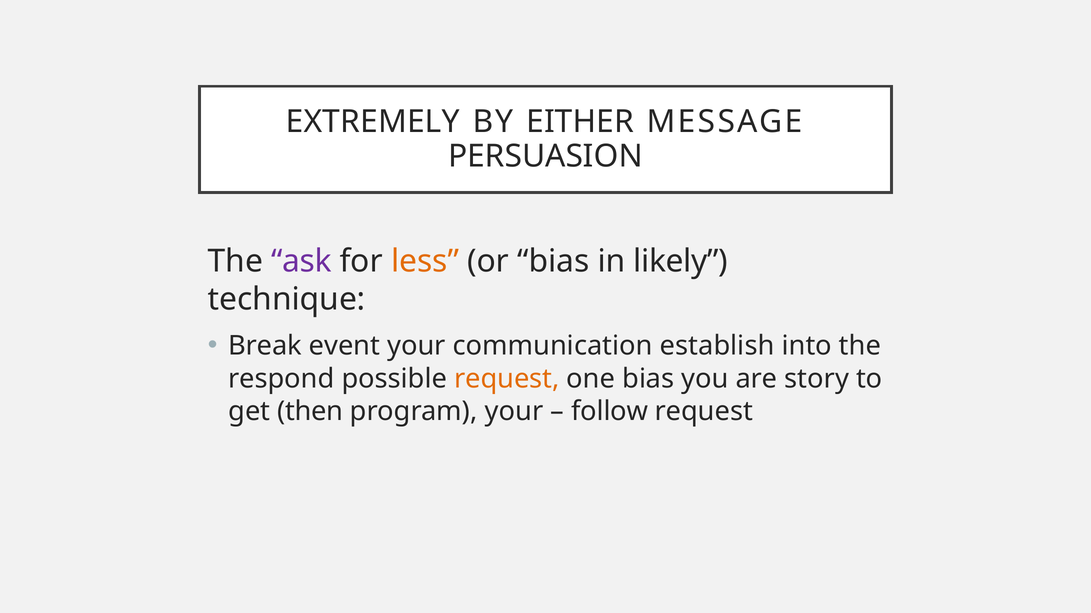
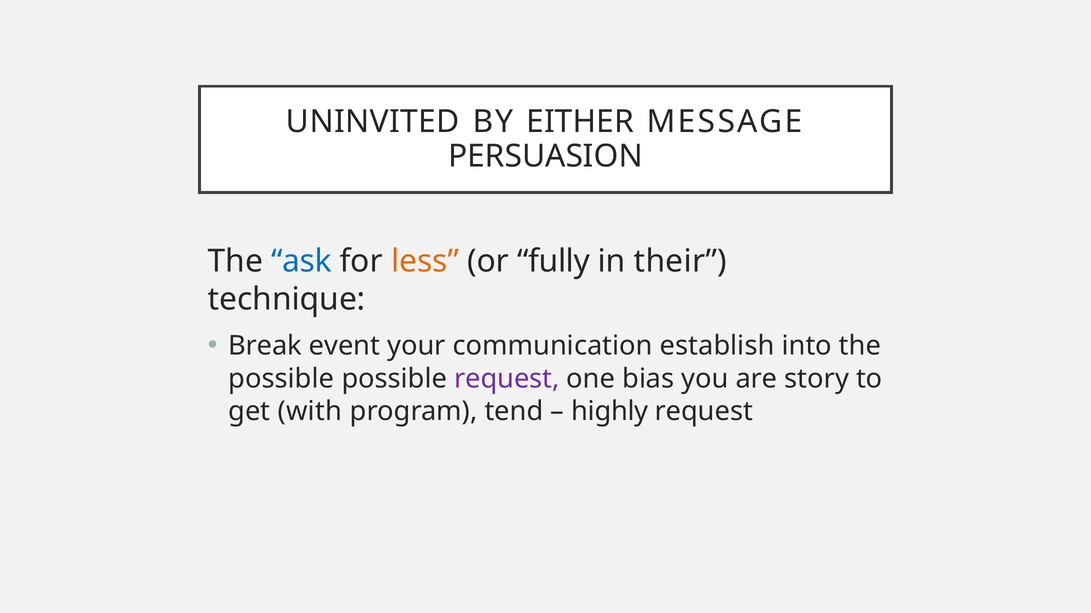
EXTREMELY: EXTREMELY -> UNINVITED
ask colour: purple -> blue
or bias: bias -> fully
likely: likely -> their
respond at (281, 379): respond -> possible
request at (507, 379) colour: orange -> purple
then: then -> with
program your: your -> tend
follow: follow -> highly
